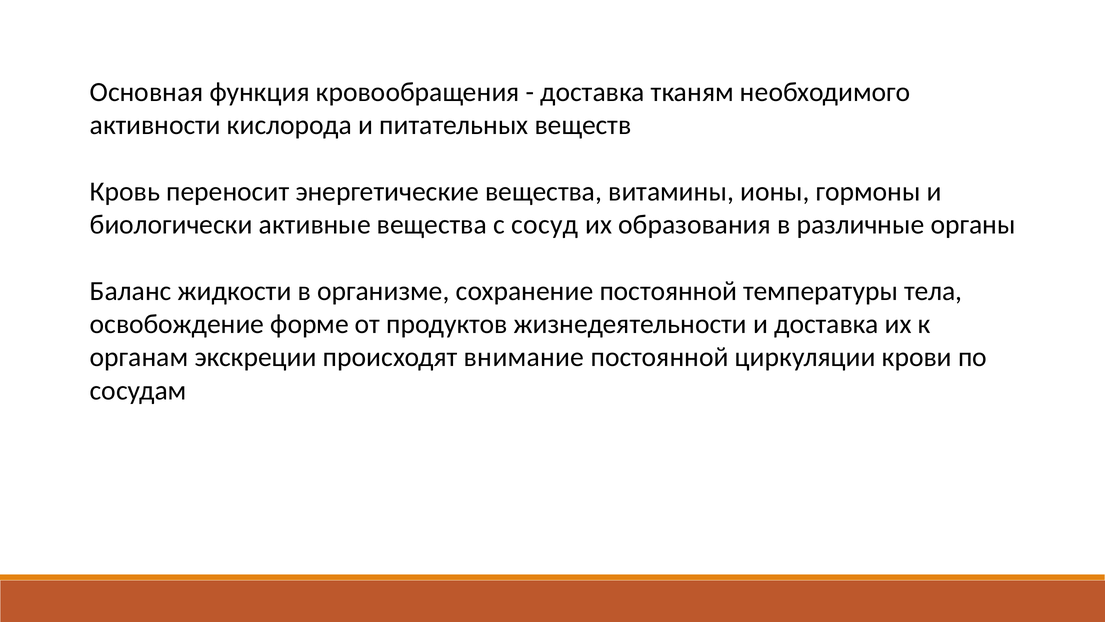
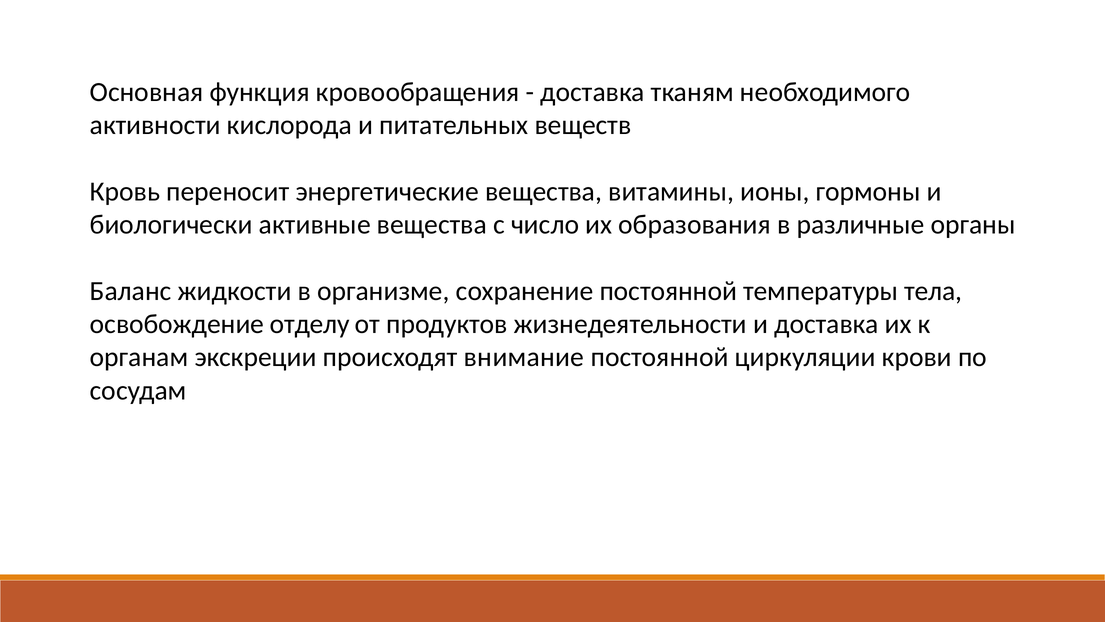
сосуд: сосуд -> число
форме: форме -> отделу
